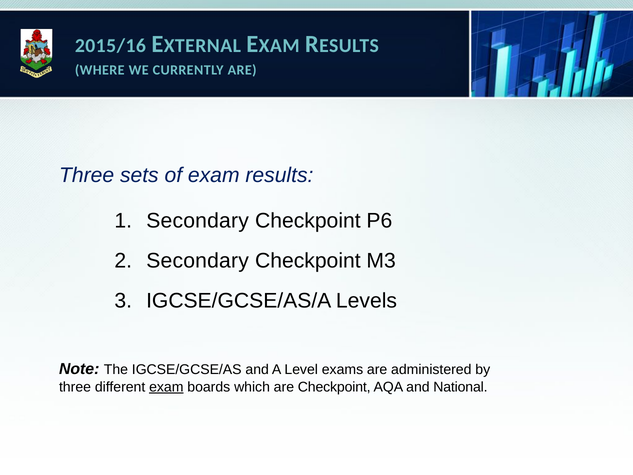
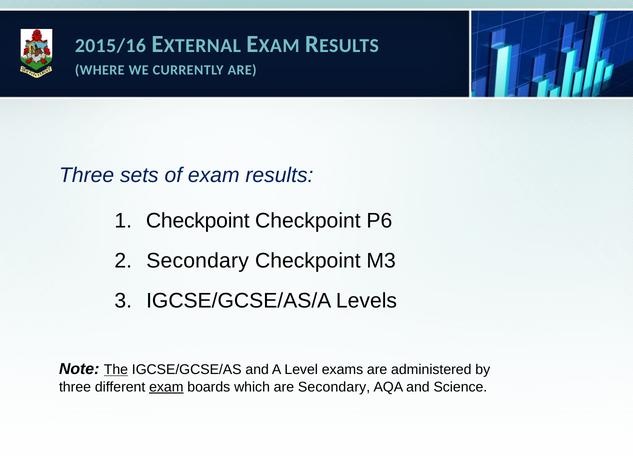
Secondary at (198, 221): Secondary -> Checkpoint
The underline: none -> present
are Checkpoint: Checkpoint -> Secondary
National: National -> Science
